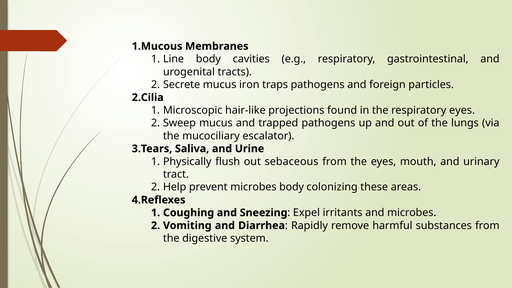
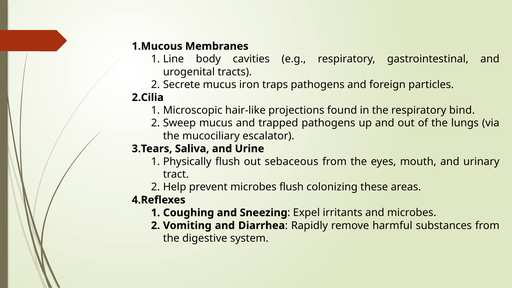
respiratory eyes: eyes -> bind
microbes body: body -> flush
